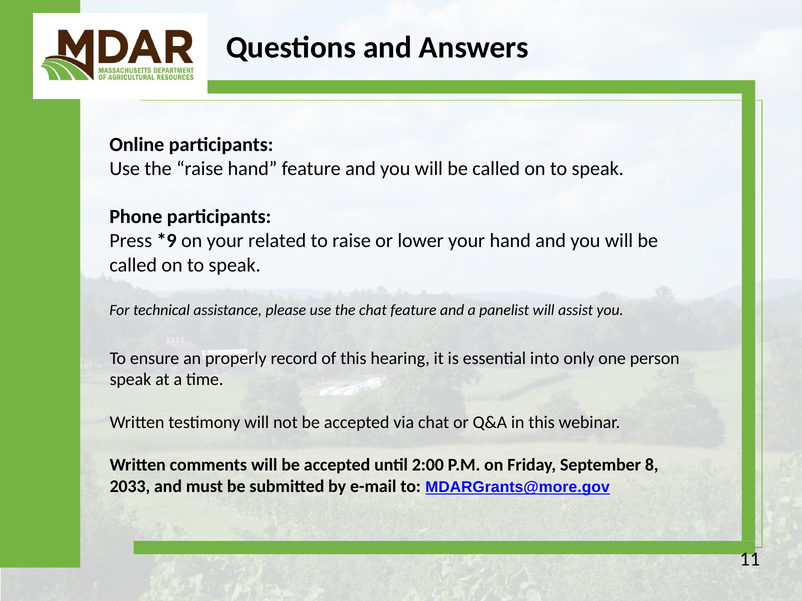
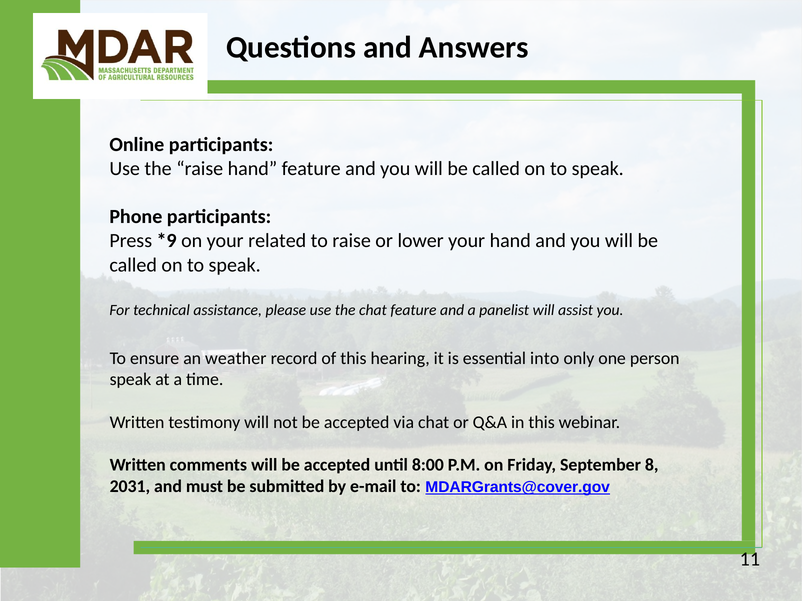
properly: properly -> weather
2:00: 2:00 -> 8:00
2033: 2033 -> 2031
MDARGrants@more.gov: MDARGrants@more.gov -> MDARGrants@cover.gov
